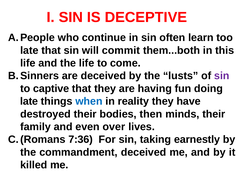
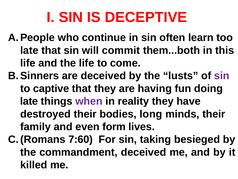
when colour: blue -> purple
then: then -> long
over: over -> form
7:36: 7:36 -> 7:60
earnestly: earnestly -> besieged
